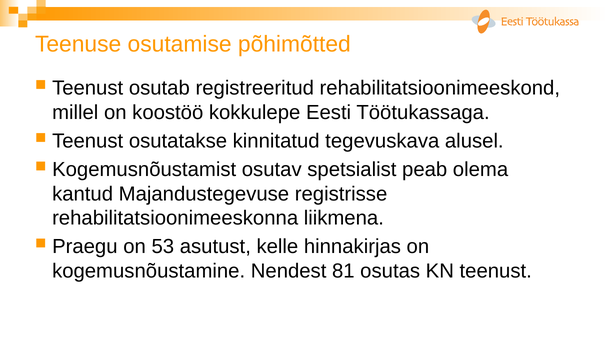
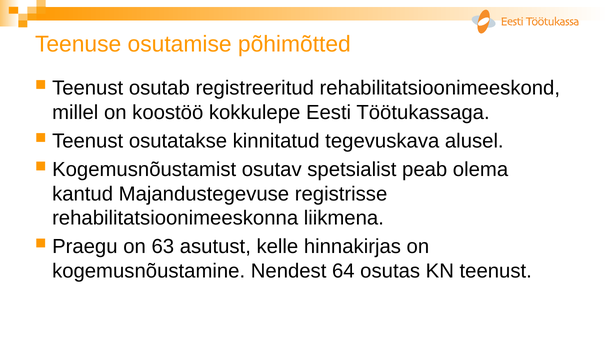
53: 53 -> 63
81: 81 -> 64
